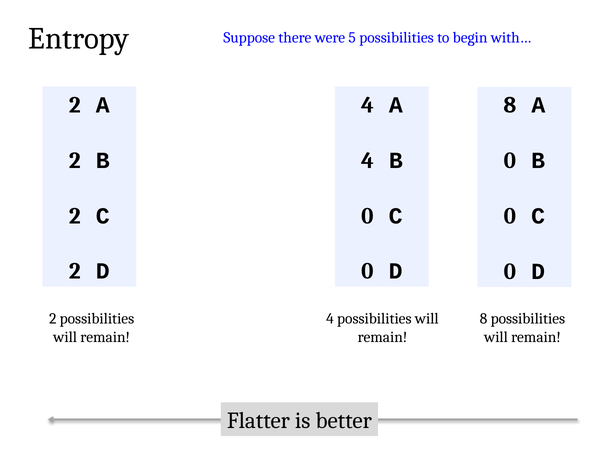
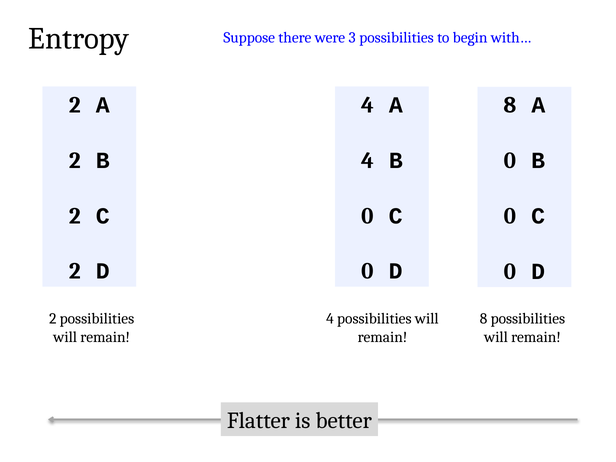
5: 5 -> 3
